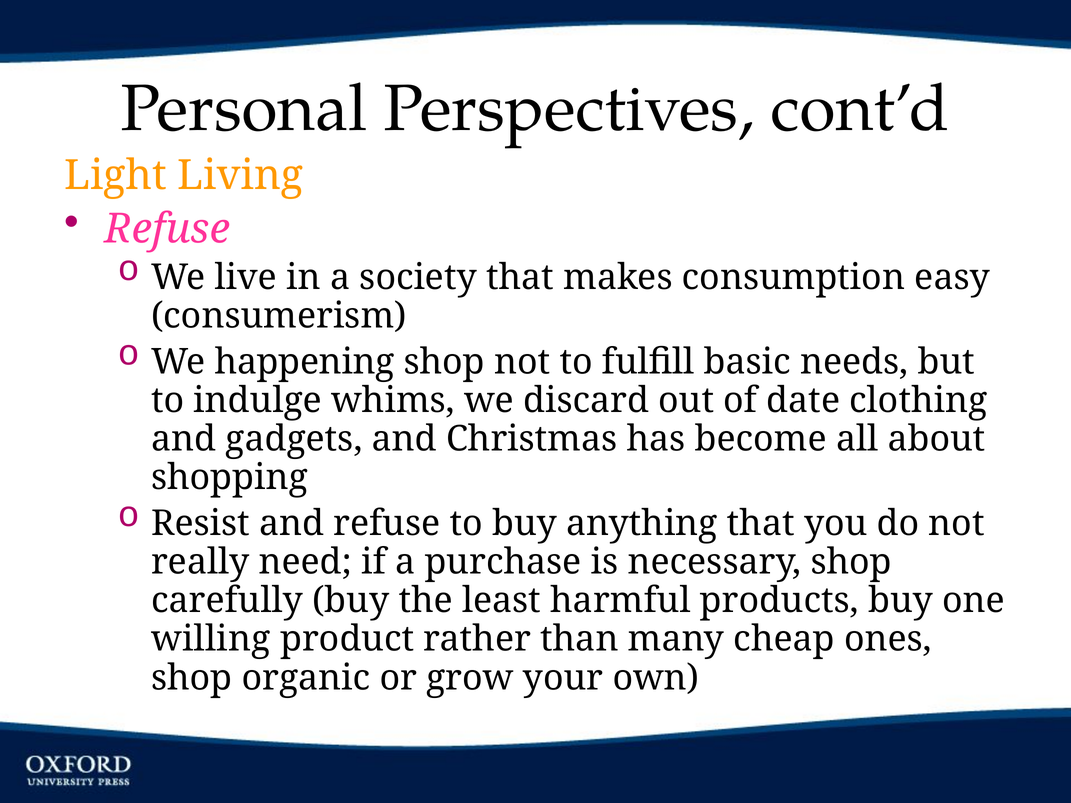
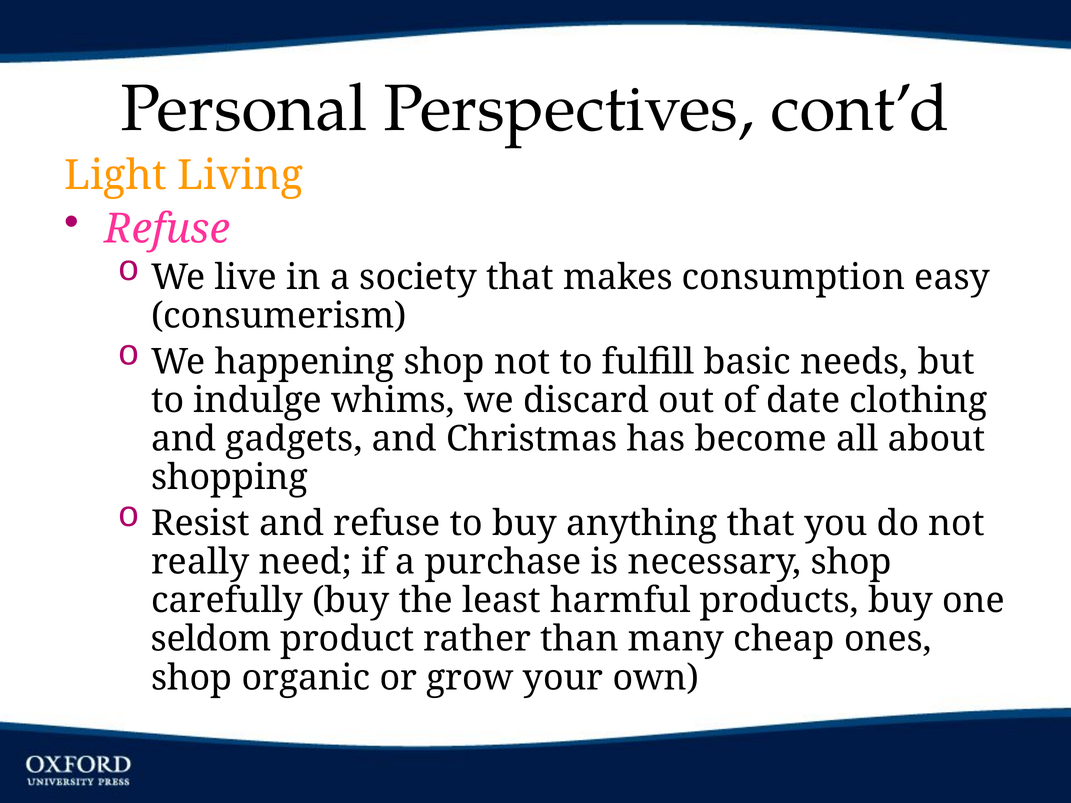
willing: willing -> seldom
